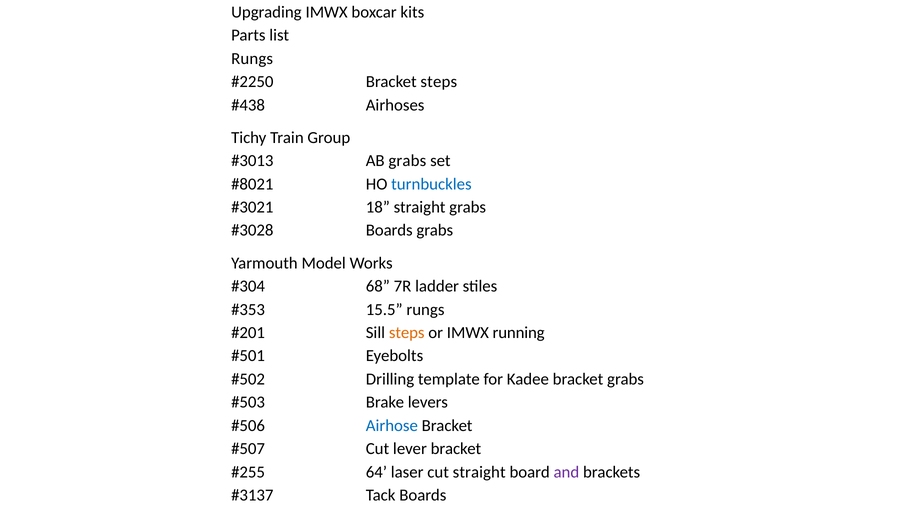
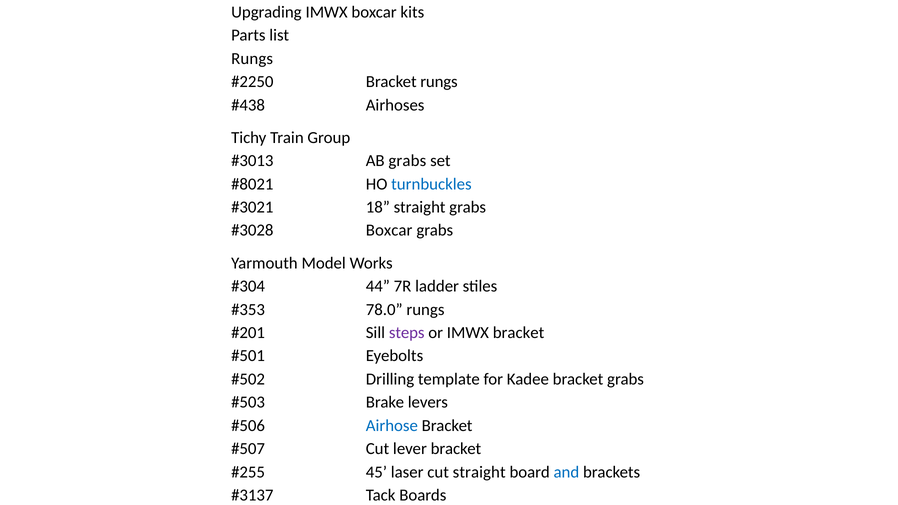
Bracket steps: steps -> rungs
Boards at (389, 230): Boards -> Boxcar
68: 68 -> 44
15.5: 15.5 -> 78.0
steps at (407, 333) colour: orange -> purple
IMWX running: running -> bracket
64: 64 -> 45
and colour: purple -> blue
